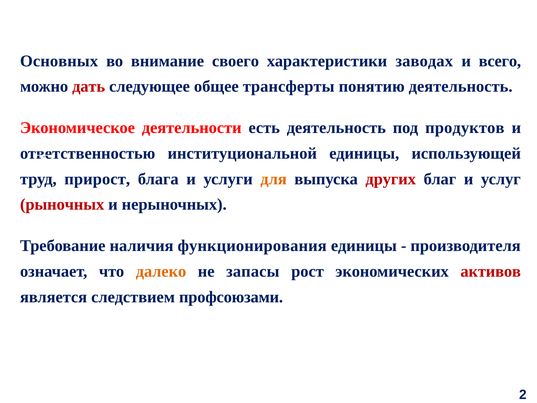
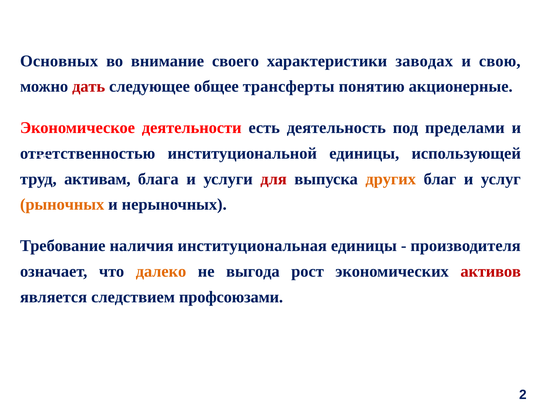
всего: всего -> свою
понятию деятельность: деятельность -> акционерные
продуктов: продуктов -> пределами
прирост: прирост -> активам
для colour: orange -> red
других colour: red -> orange
рыночных colour: red -> orange
функционирования: функционирования -> институциональная
запасы: запасы -> выгода
